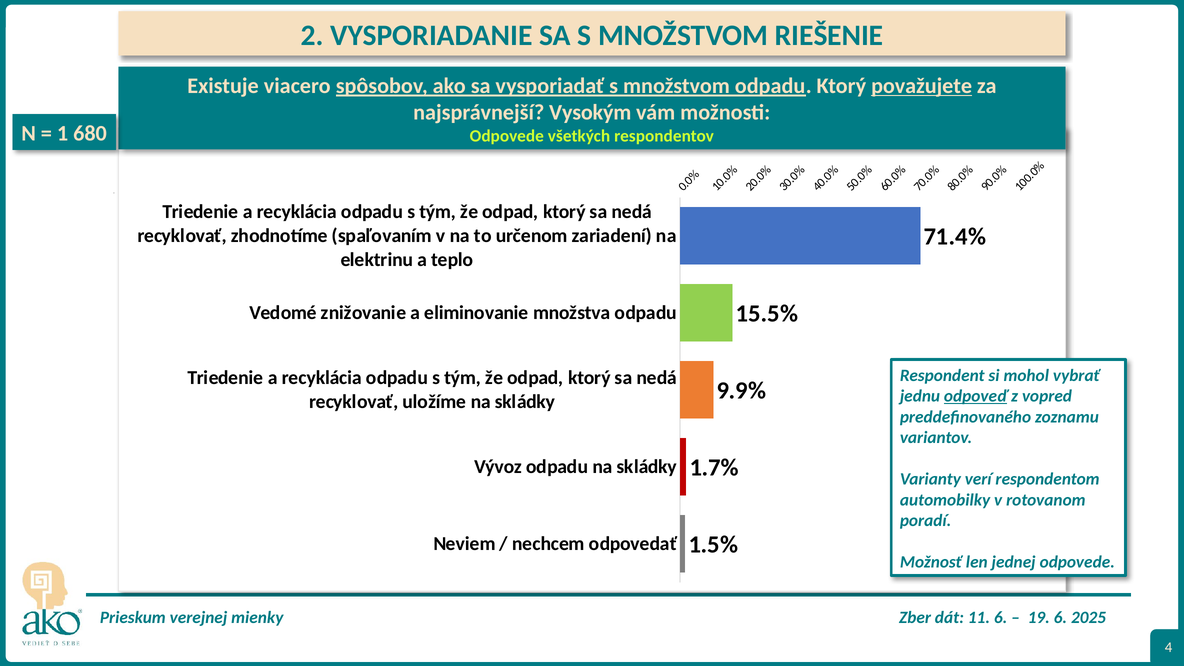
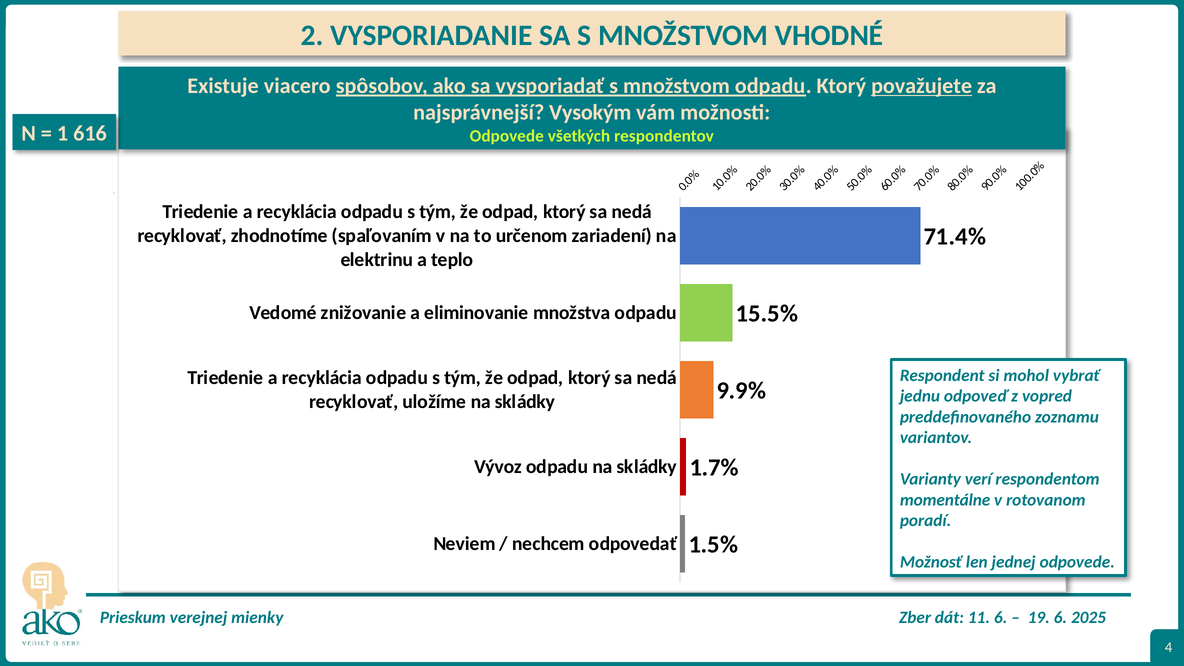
RIEŠENIE: RIEŠENIE -> VHODNÉ
680: 680 -> 616
odpoveď underline: present -> none
automobilky: automobilky -> momentálne
